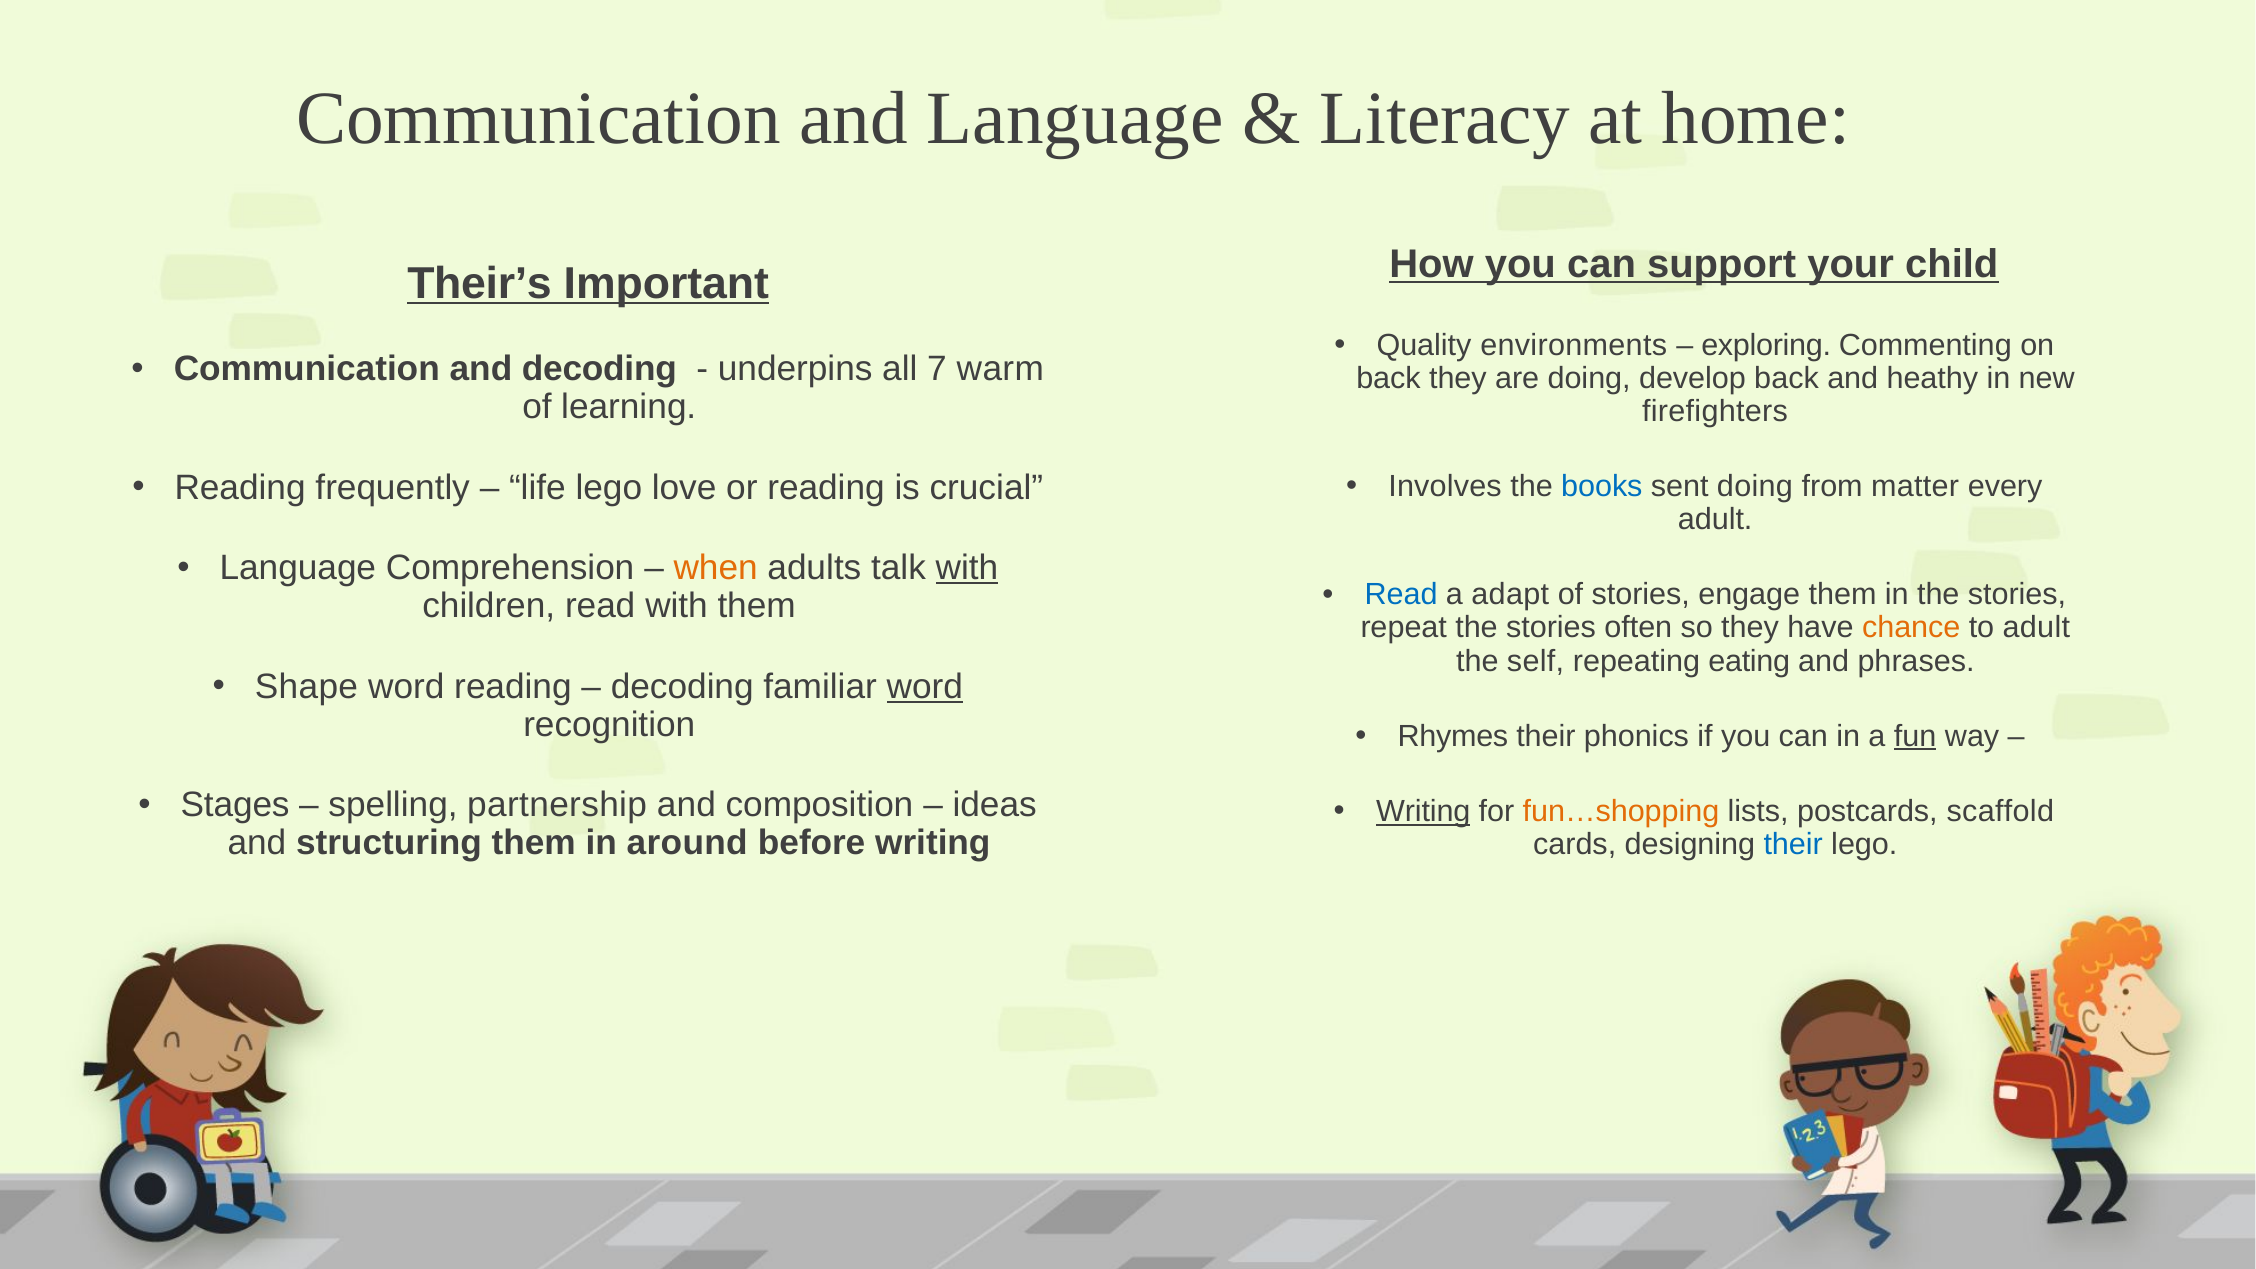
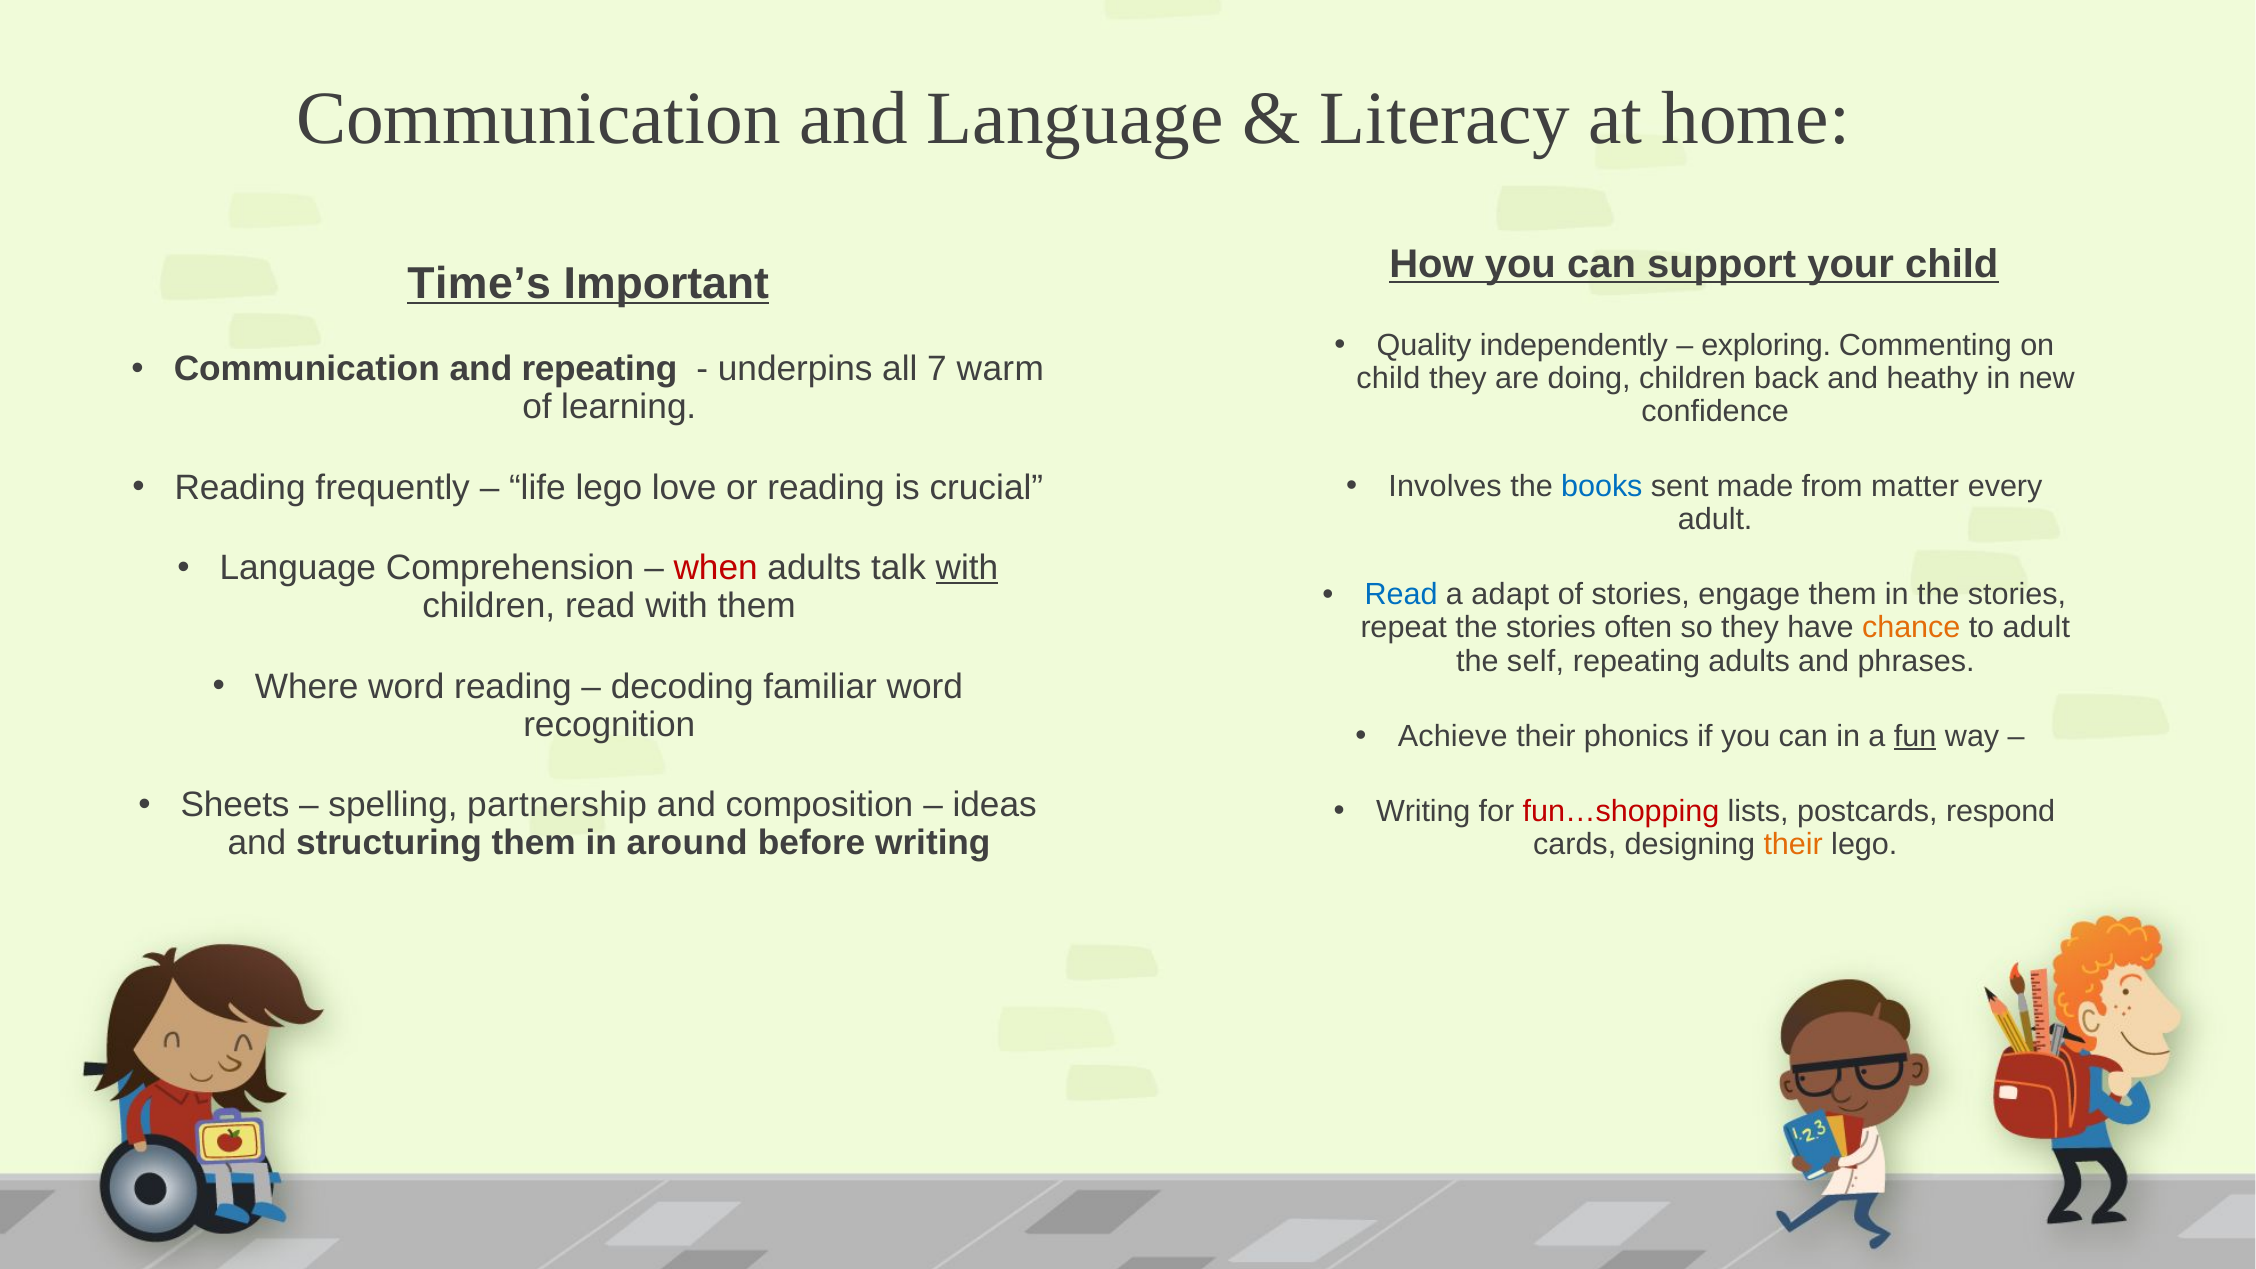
Their’s: Their’s -> Time’s
environments: environments -> independently
and decoding: decoding -> repeating
back at (1388, 378): back -> child
doing develop: develop -> children
firefighters: firefighters -> confidence
sent doing: doing -> made
when colour: orange -> red
repeating eating: eating -> adults
Shape: Shape -> Where
word at (925, 687) underline: present -> none
Rhymes: Rhymes -> Achieve
Stages: Stages -> Sheets
Writing at (1423, 812) underline: present -> none
fun…shopping colour: orange -> red
scaffold: scaffold -> respond
their at (1793, 845) colour: blue -> orange
